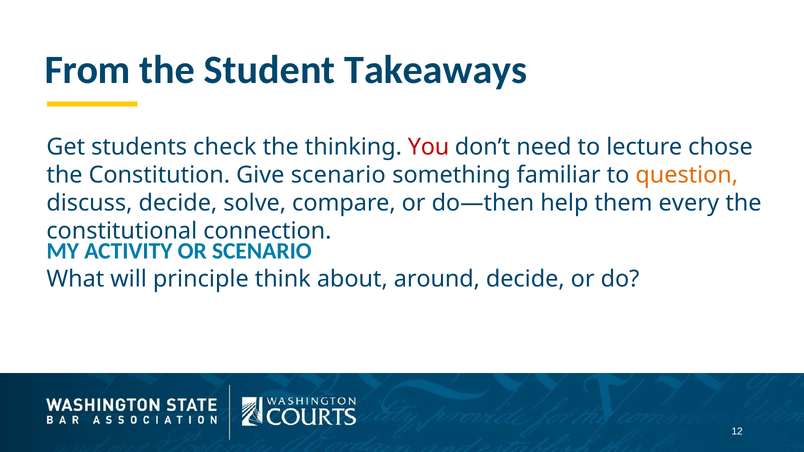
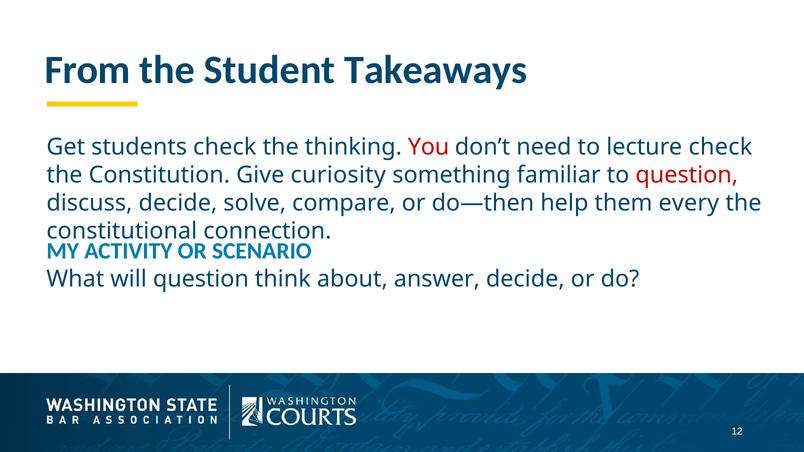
lecture chose: chose -> check
Give scenario: scenario -> curiosity
question at (687, 175) colour: orange -> red
will principle: principle -> question
around: around -> answer
